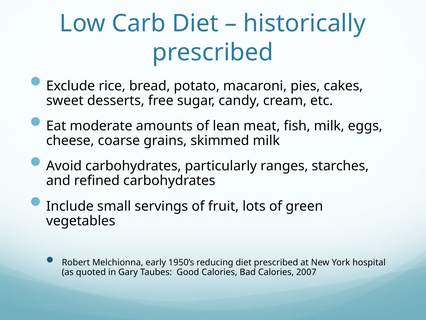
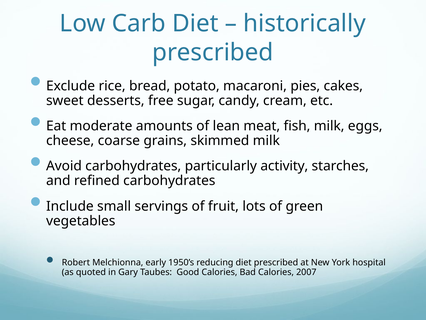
ranges: ranges -> activity
